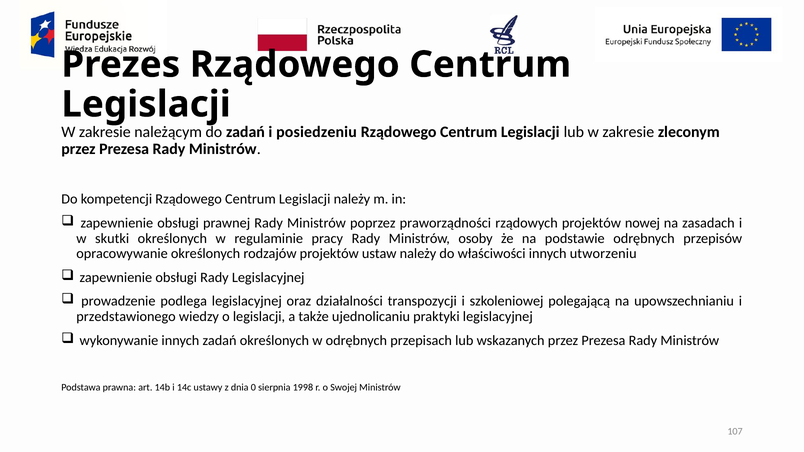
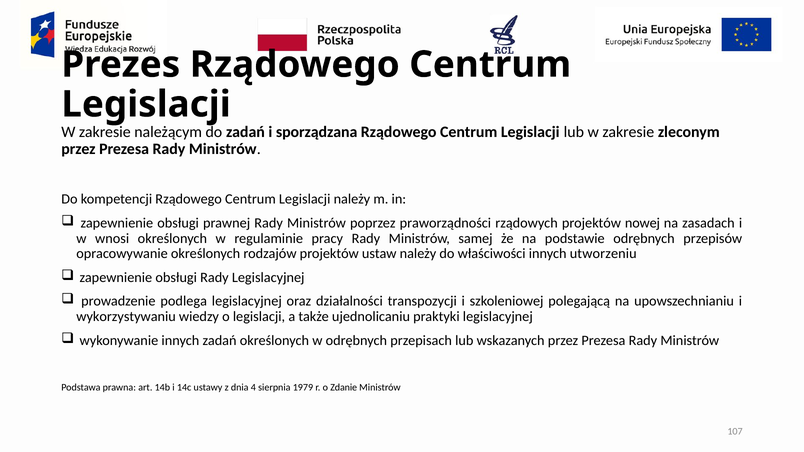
posiedzeniu: posiedzeniu -> sporządzana
skutki: skutki -> wnosi
osoby: osoby -> samej
przedstawionego: przedstawionego -> wykorzystywaniu
0: 0 -> 4
1998: 1998 -> 1979
Swojej: Swojej -> Zdanie
